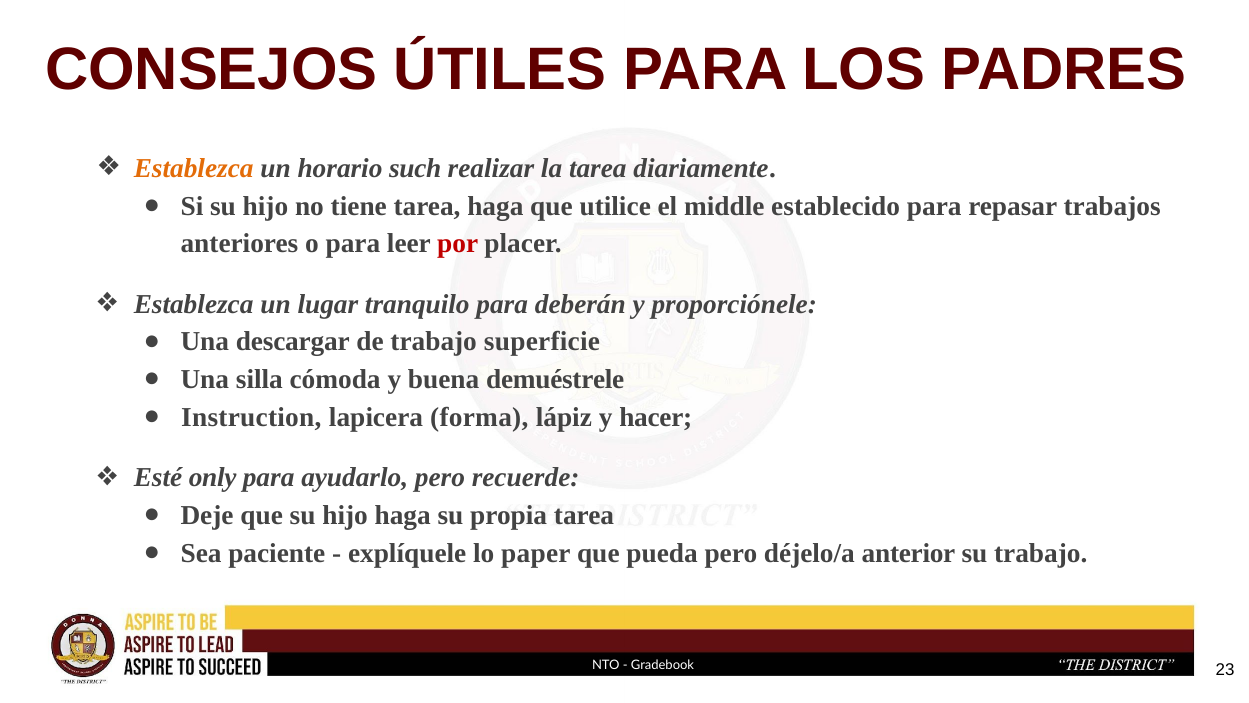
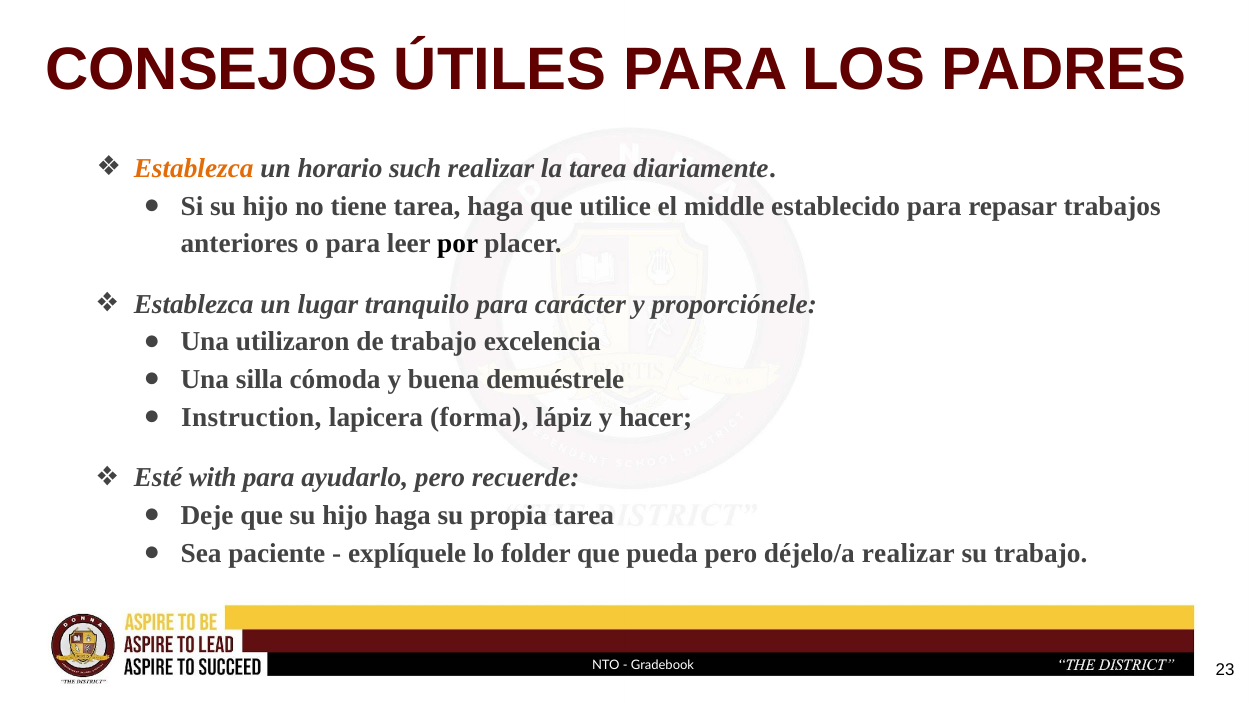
por colour: red -> black
deberán: deberán -> carácter
descargar: descargar -> utilizaron
superficie: superficie -> excelencia
only: only -> with
paper: paper -> folder
déjelo/a anterior: anterior -> realizar
